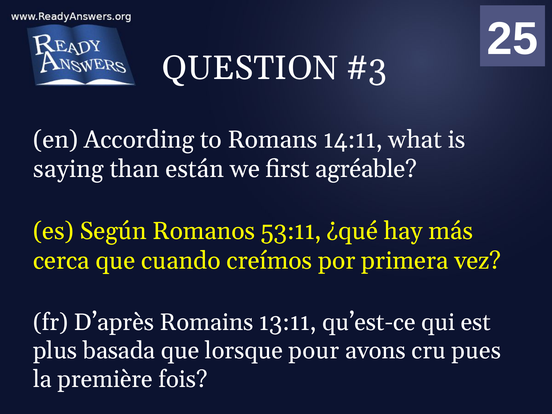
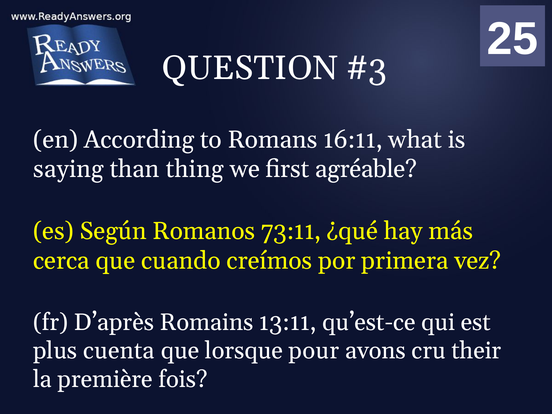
14:11: 14:11 -> 16:11
están: están -> thing
53:11: 53:11 -> 73:11
basada: basada -> cuenta
pues: pues -> their
